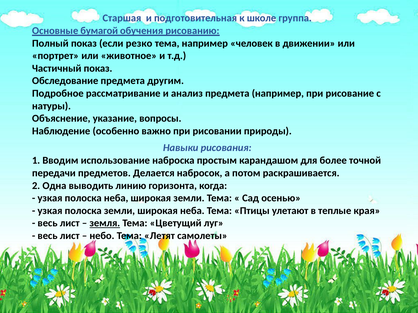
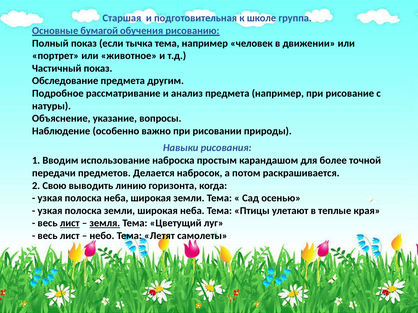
резко: резко -> тычка
Одна: Одна -> Свою
лист at (70, 223) underline: none -> present
